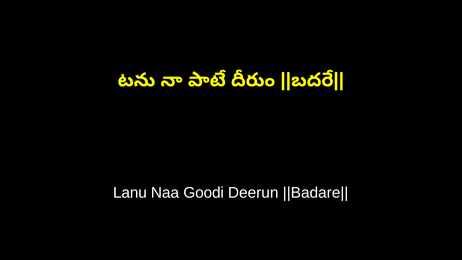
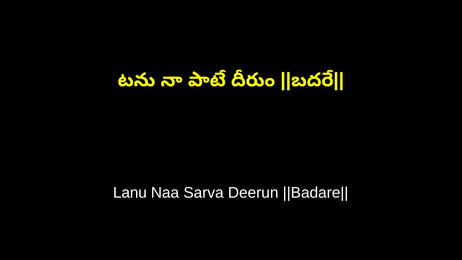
Goodi: Goodi -> Sarva
